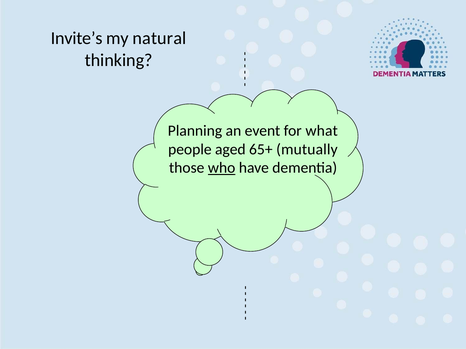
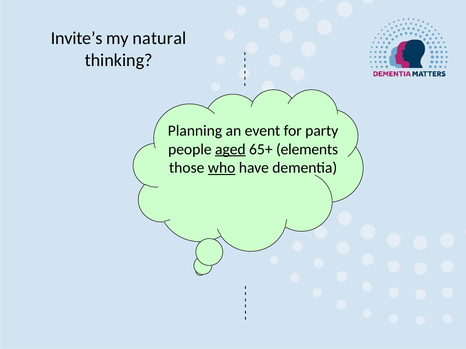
what: what -> party
aged underline: none -> present
mutually: mutually -> elements
